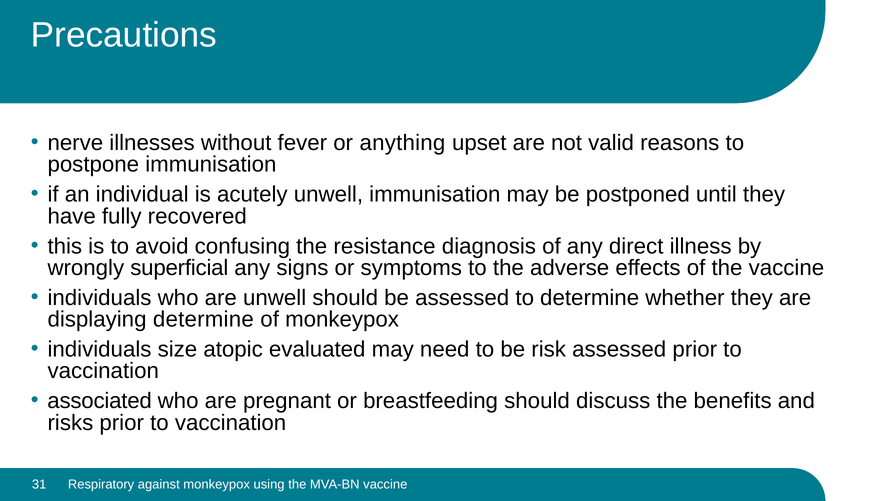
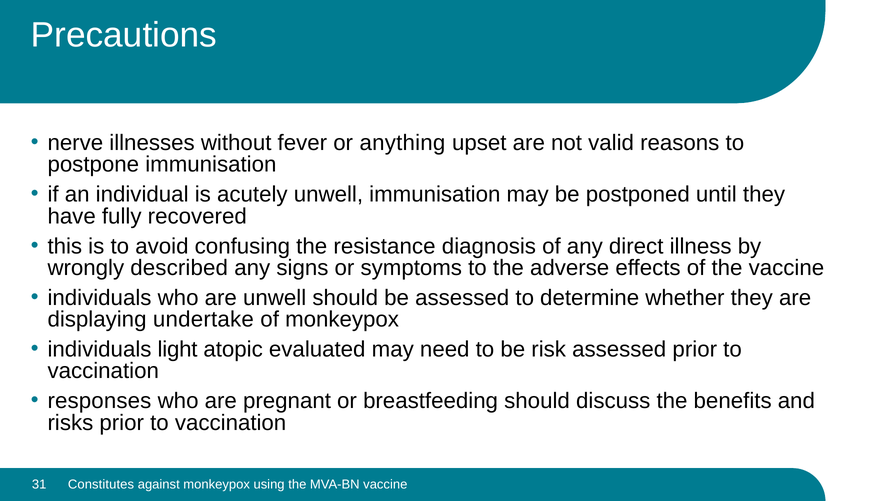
superficial: superficial -> described
displaying determine: determine -> undertake
size: size -> light
associated: associated -> responses
Respiratory: Respiratory -> Constitutes
